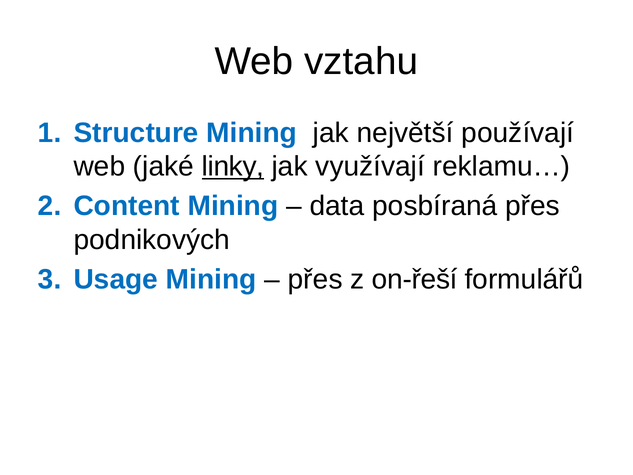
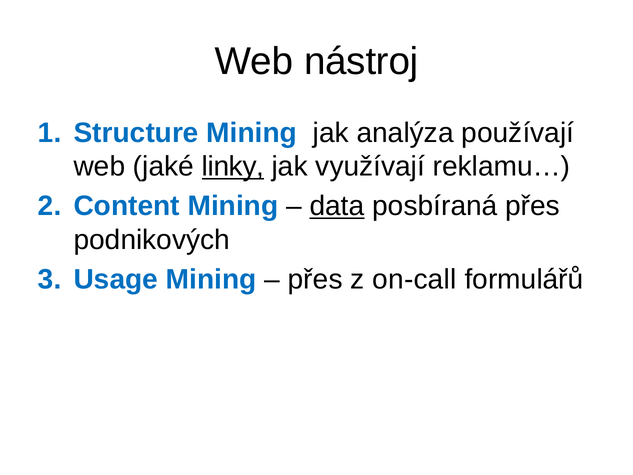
vztahu: vztahu -> nástroj
největší: největší -> analýza
data underline: none -> present
on-řeší: on-řeší -> on-call
